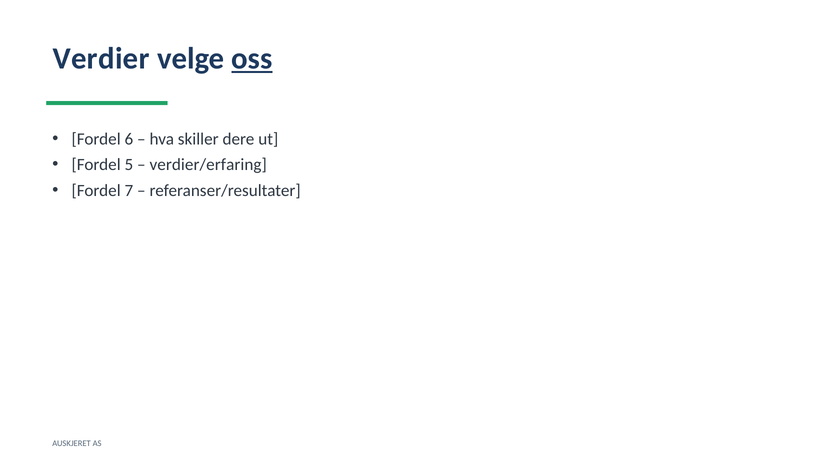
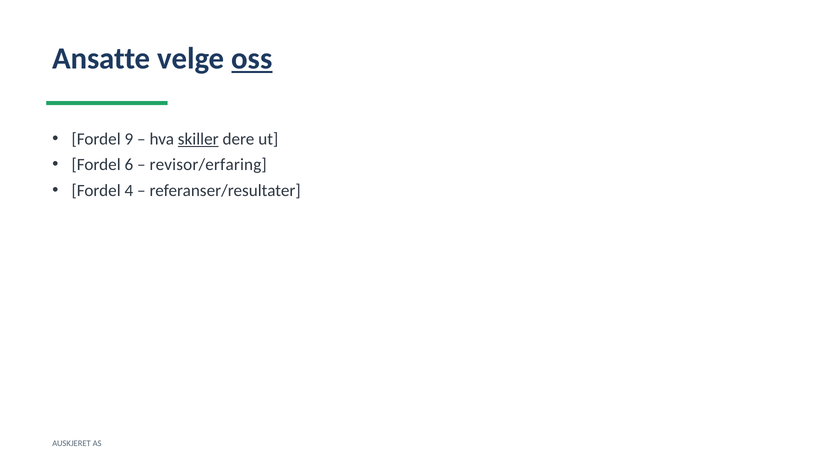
Verdier: Verdier -> Ansatte
6: 6 -> 9
skiller underline: none -> present
5: 5 -> 6
verdier/erfaring: verdier/erfaring -> revisor/erfaring
7: 7 -> 4
